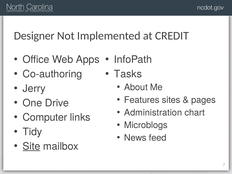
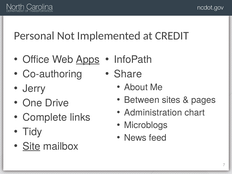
Designer: Designer -> Personal
Apps underline: none -> present
Tasks: Tasks -> Share
Features: Features -> Between
Computer: Computer -> Complete
